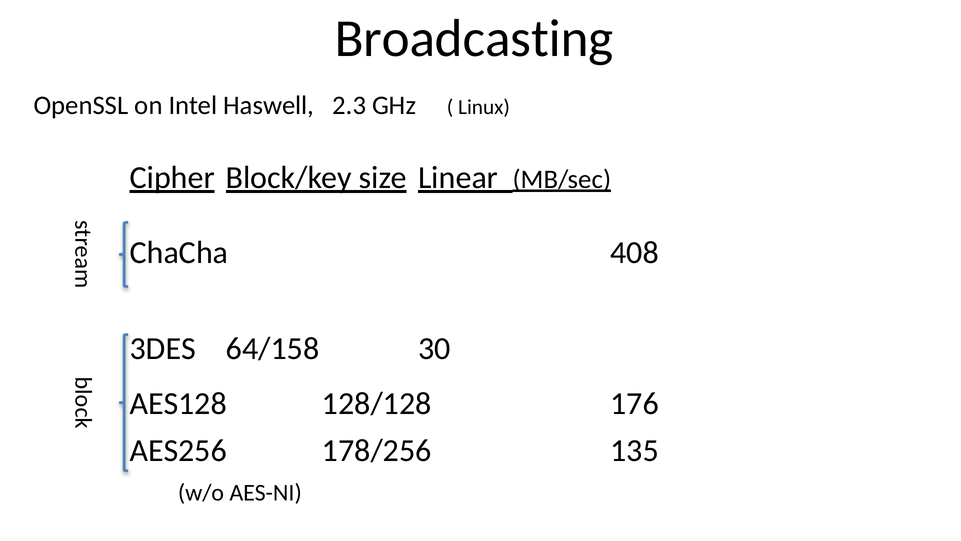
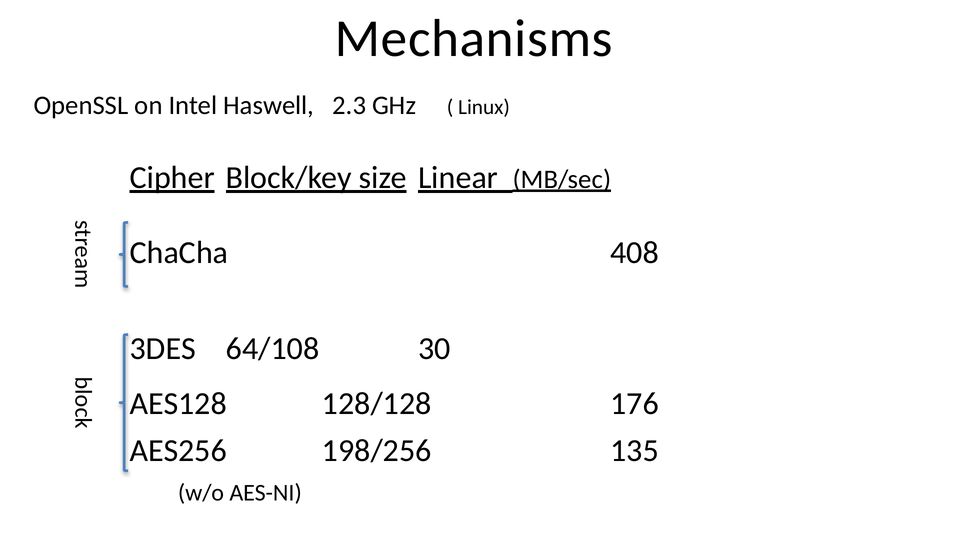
Broadcasting: Broadcasting -> Mechanisms
64/158: 64/158 -> 64/108
178/256: 178/256 -> 198/256
